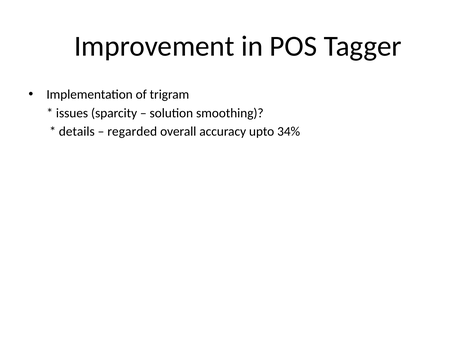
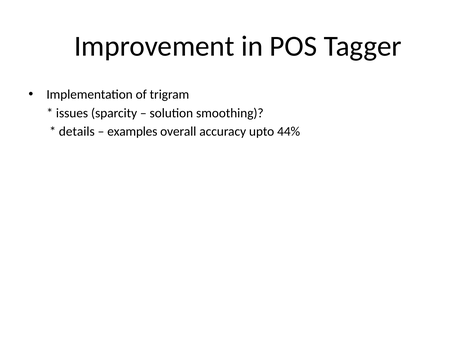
regarded: regarded -> examples
34%: 34% -> 44%
